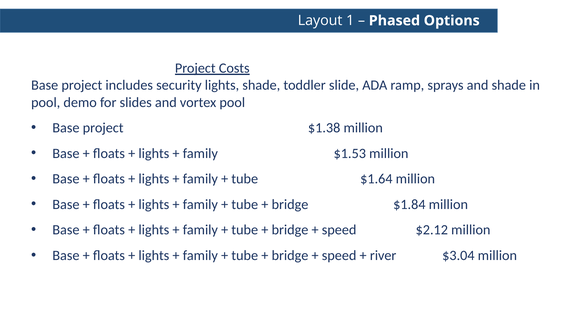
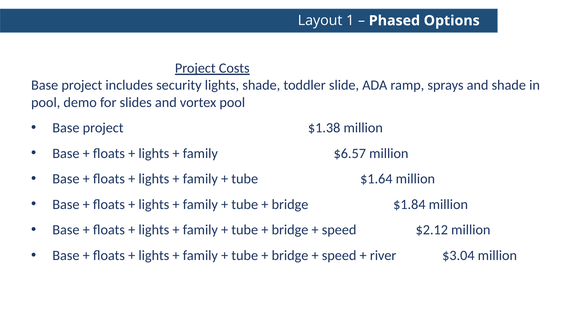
$1.53: $1.53 -> $6.57
